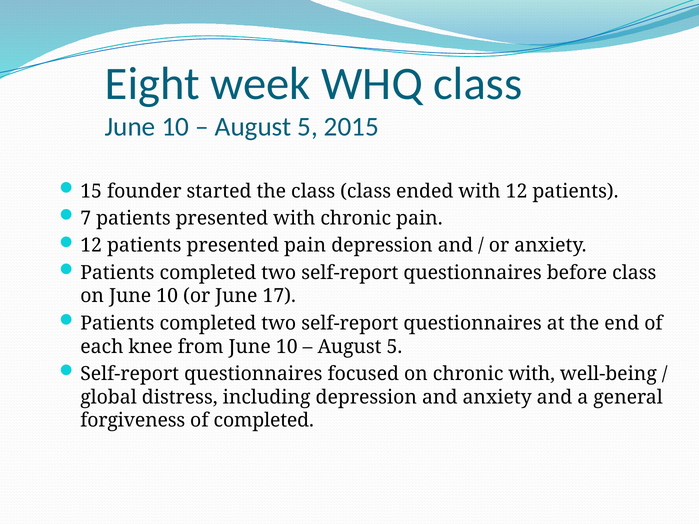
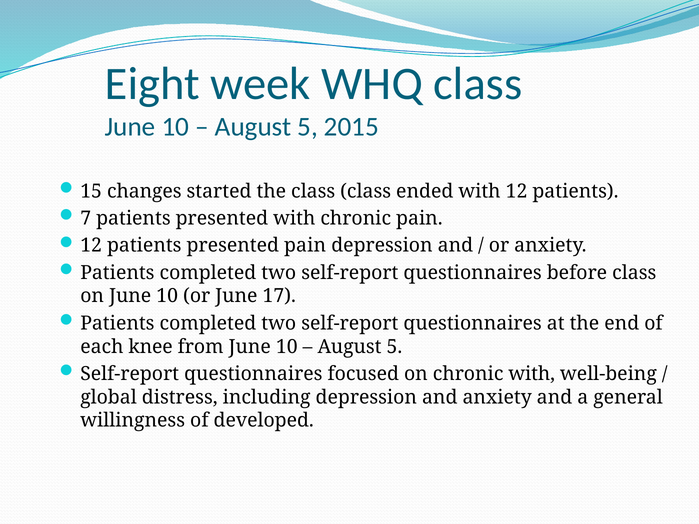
founder: founder -> changes
forgiveness: forgiveness -> willingness
of completed: completed -> developed
